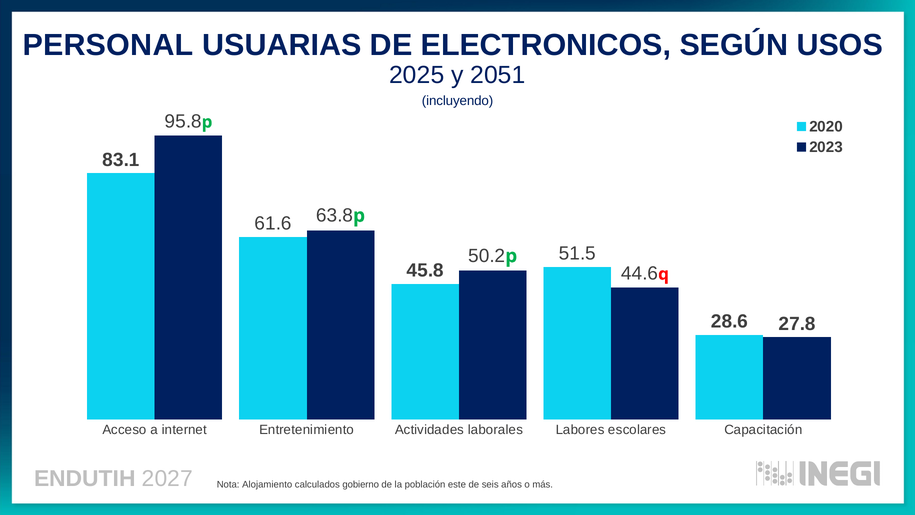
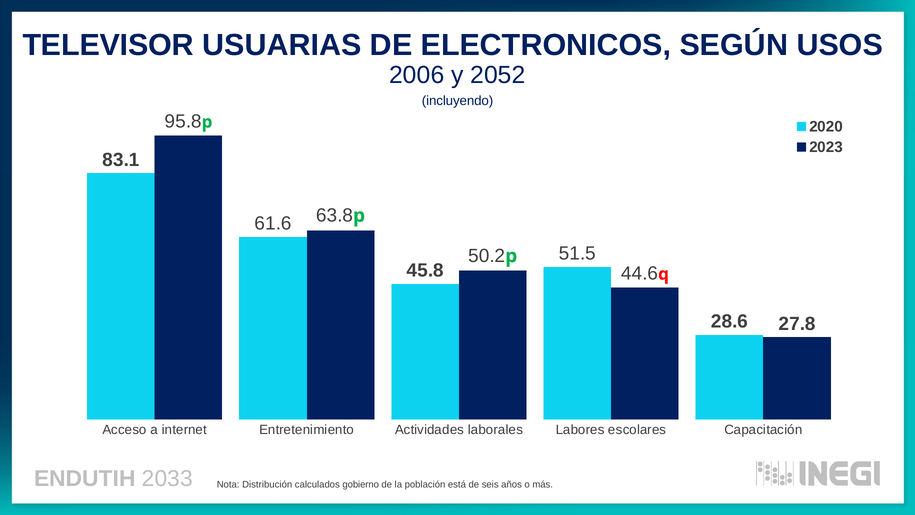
PERSONAL: PERSONAL -> TELEVISOR
2025: 2025 -> 2006
2051: 2051 -> 2052
2027: 2027 -> 2033
Alojamiento: Alojamiento -> Distribución
este: este -> está
